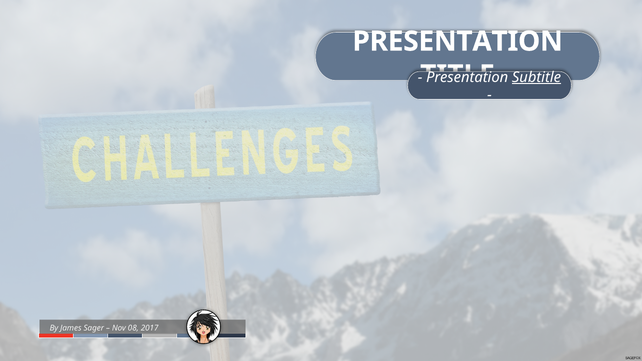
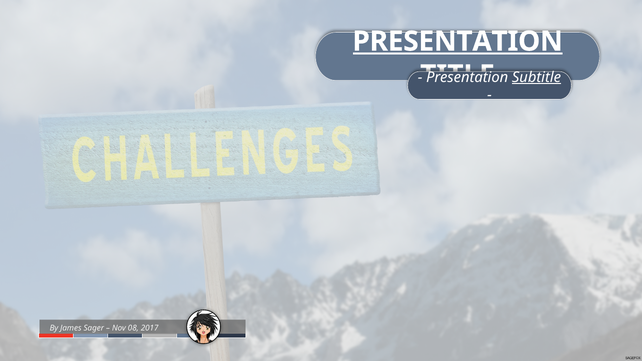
PRESENTATION at (458, 41) underline: none -> present
